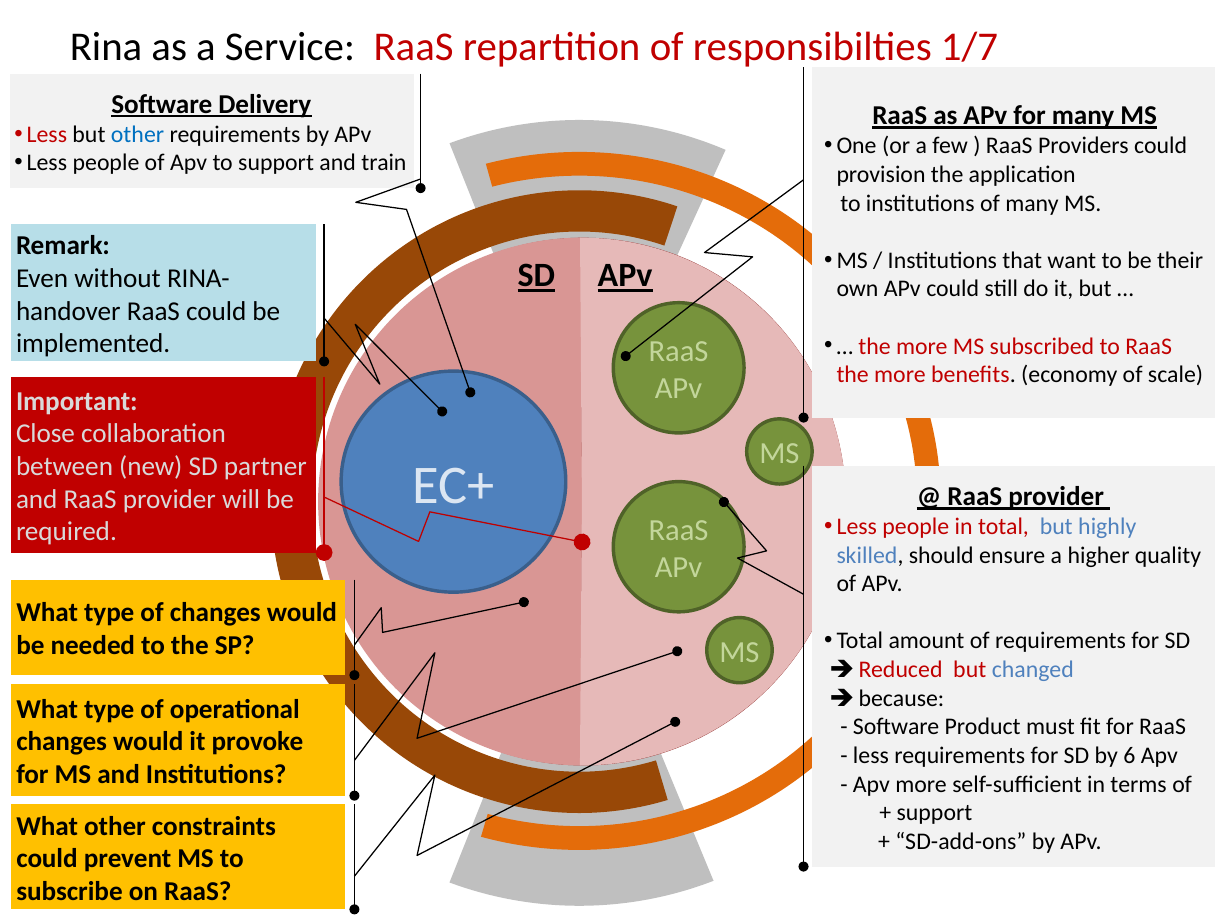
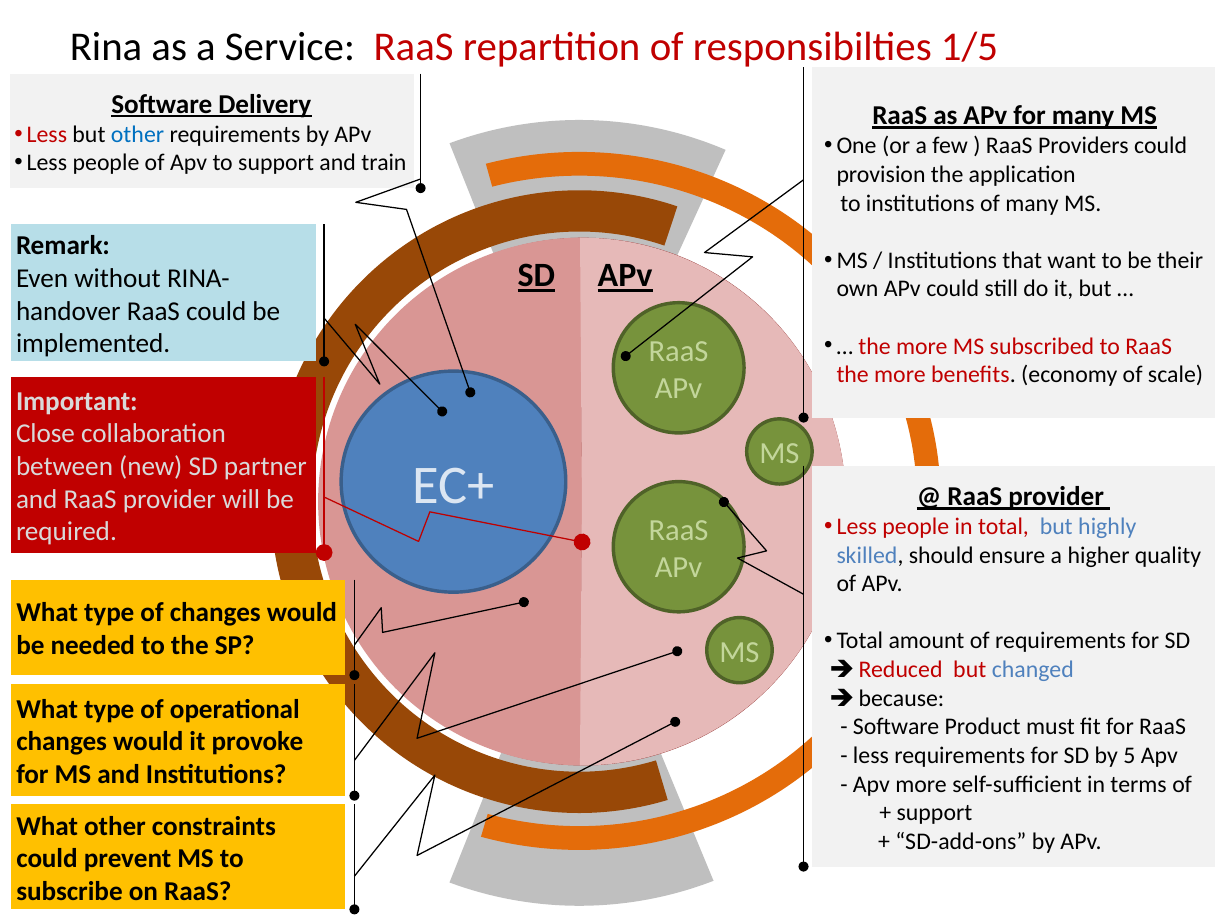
1/7: 1/7 -> 1/5
6: 6 -> 5
